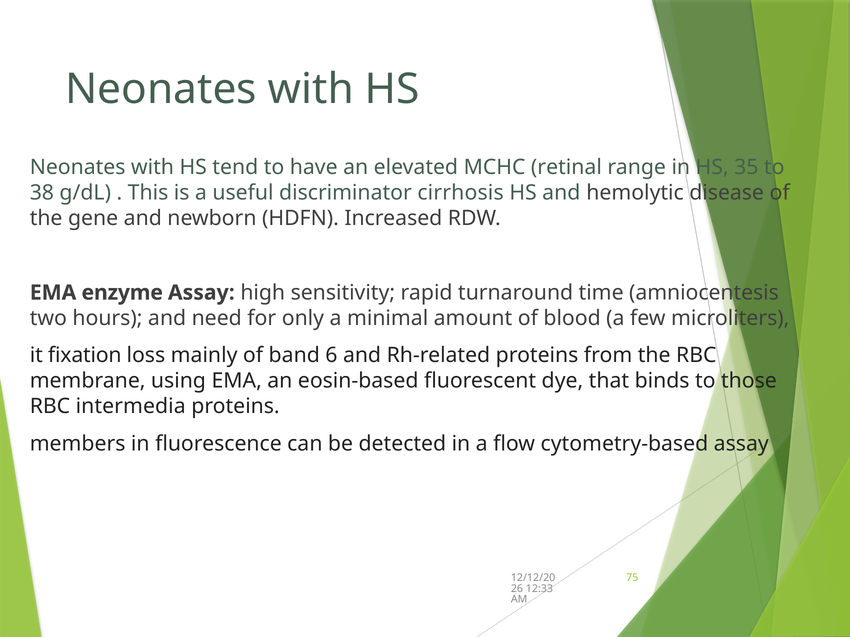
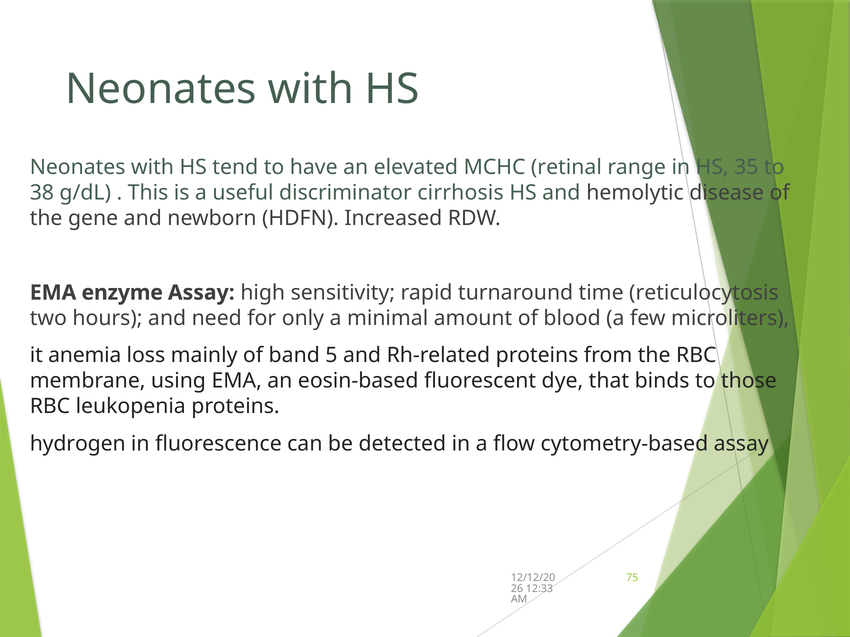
amniocentesis: amniocentesis -> reticulocytosis
fixation: fixation -> anemia
6: 6 -> 5
intermedia: intermedia -> leukopenia
members: members -> hydrogen
